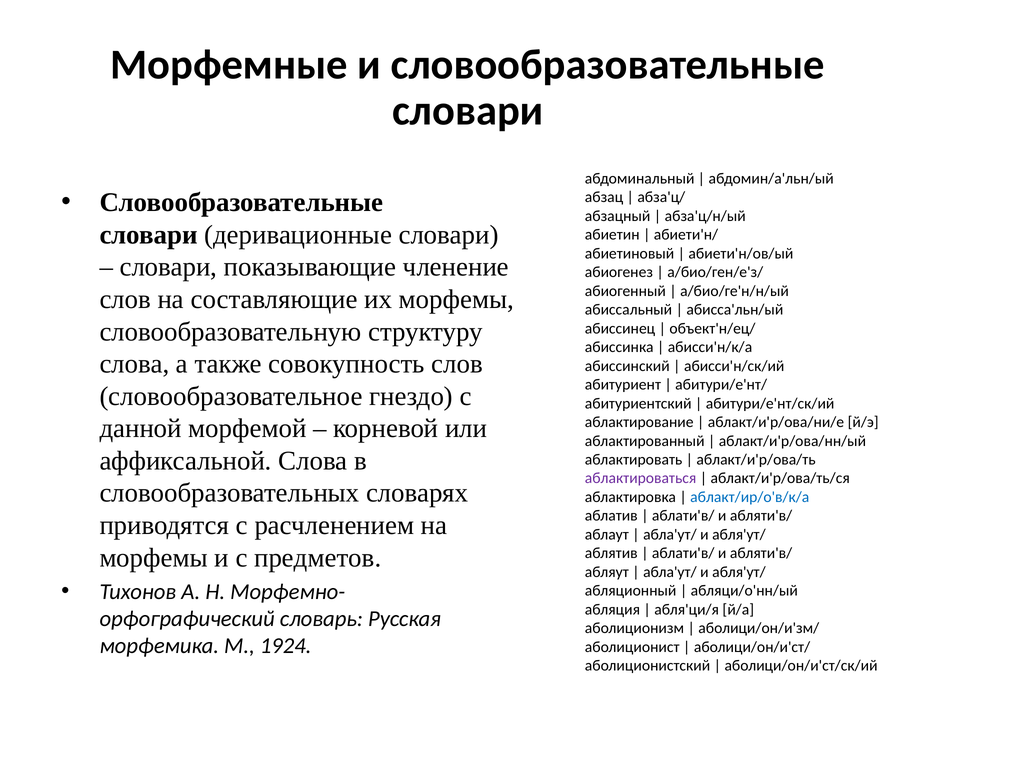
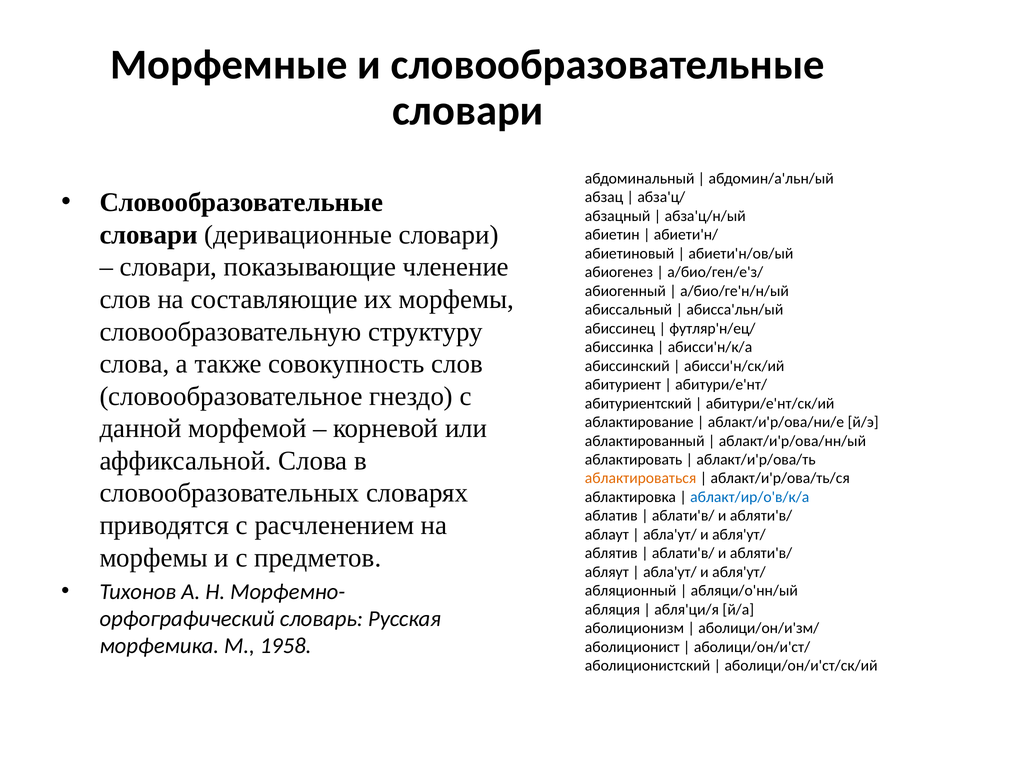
объект'н/ец/: объект'н/ец/ -> футляр'н/ец/
аблактироваться colour: purple -> orange
1924: 1924 -> 1958
